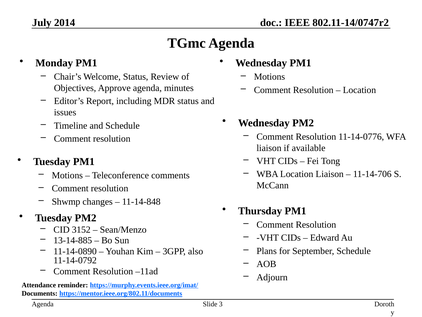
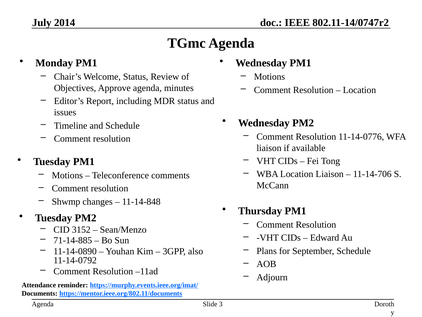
13-14-885: 13-14-885 -> 71-14-885
